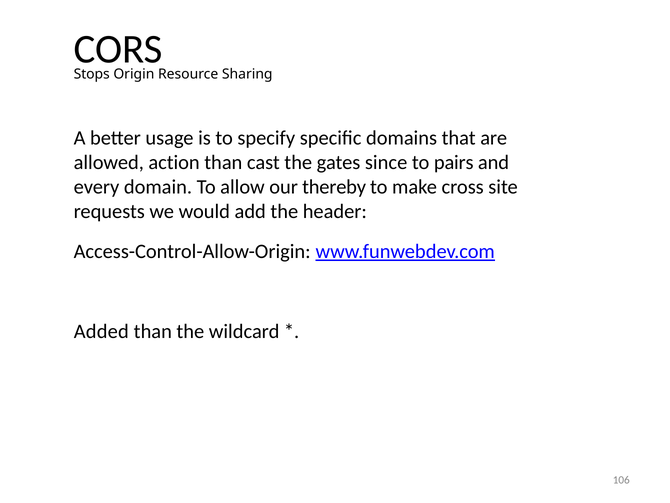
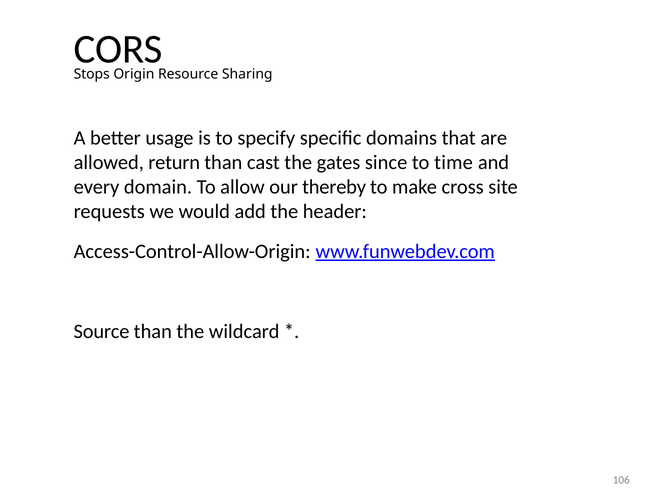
action: action -> return
pairs: pairs -> time
Added: Added -> Source
